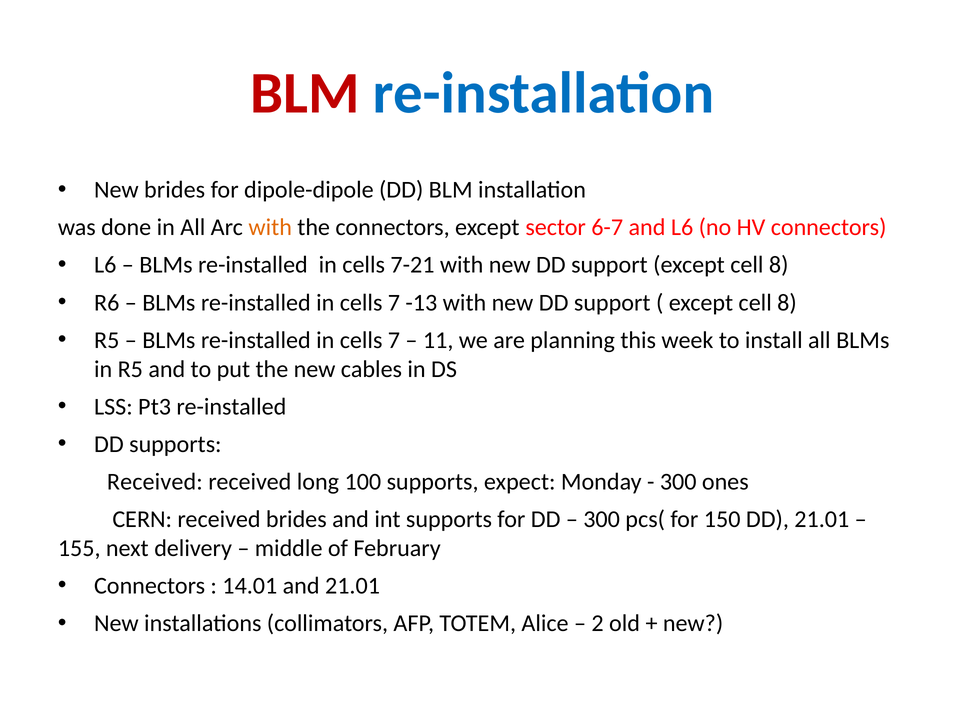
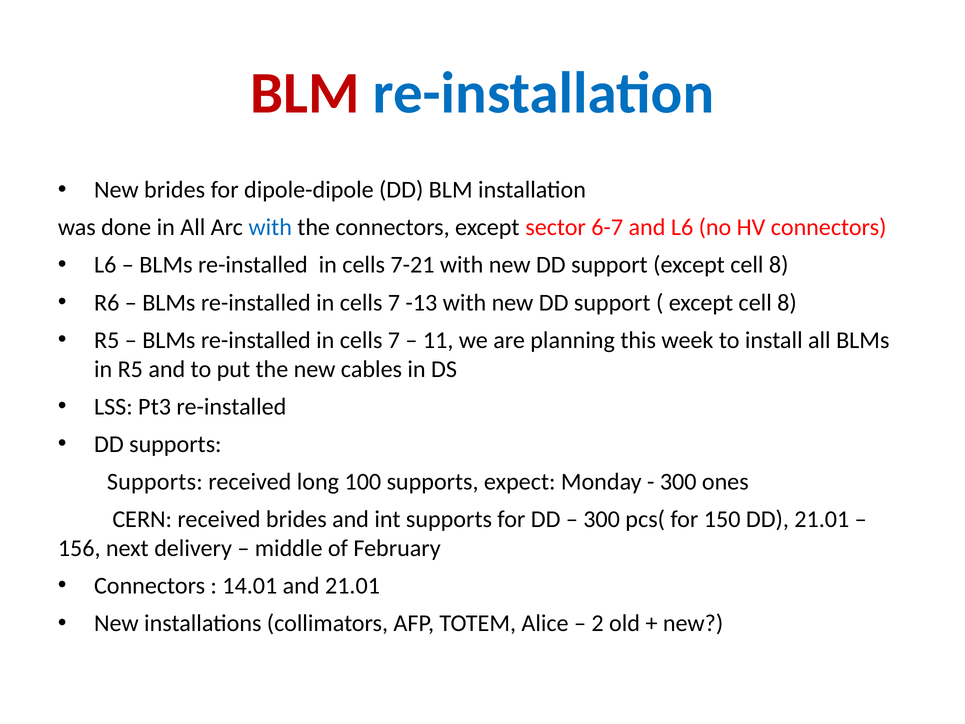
with at (270, 227) colour: orange -> blue
Received at (155, 482): Received -> Supports
155: 155 -> 156
